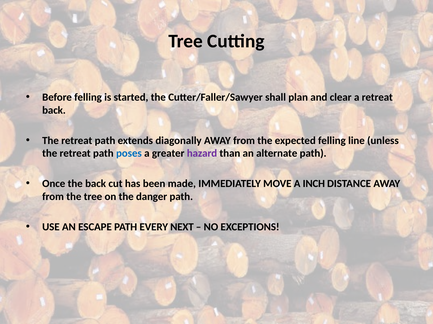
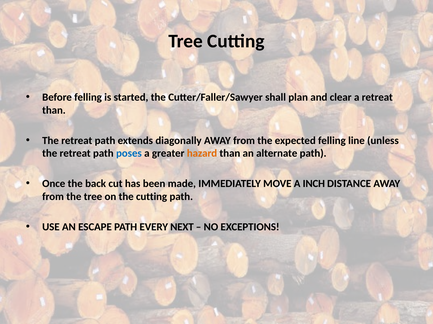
back at (54, 110): back -> than
hazard colour: purple -> orange
the danger: danger -> cutting
